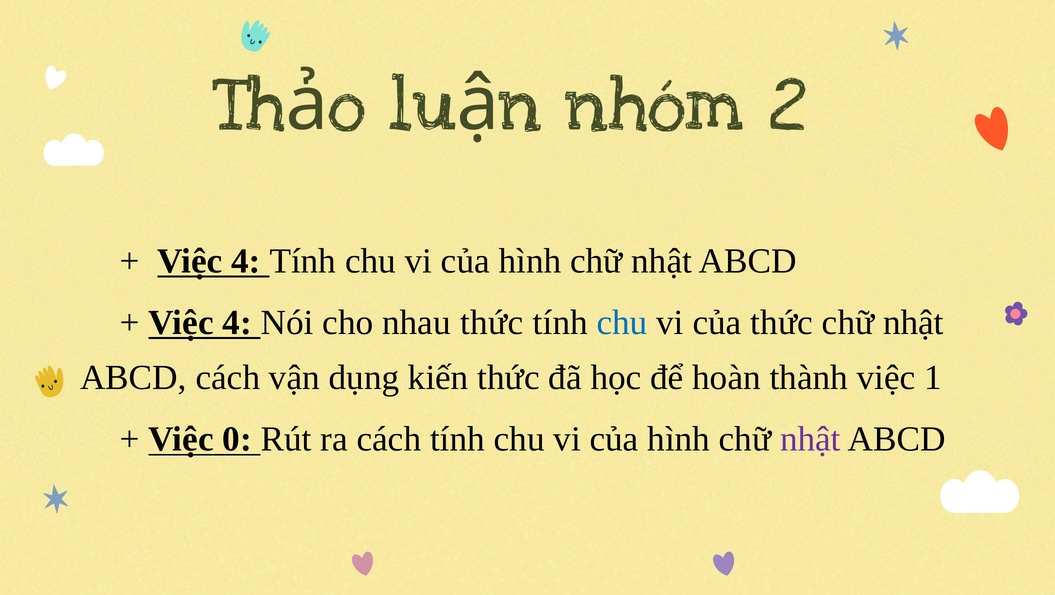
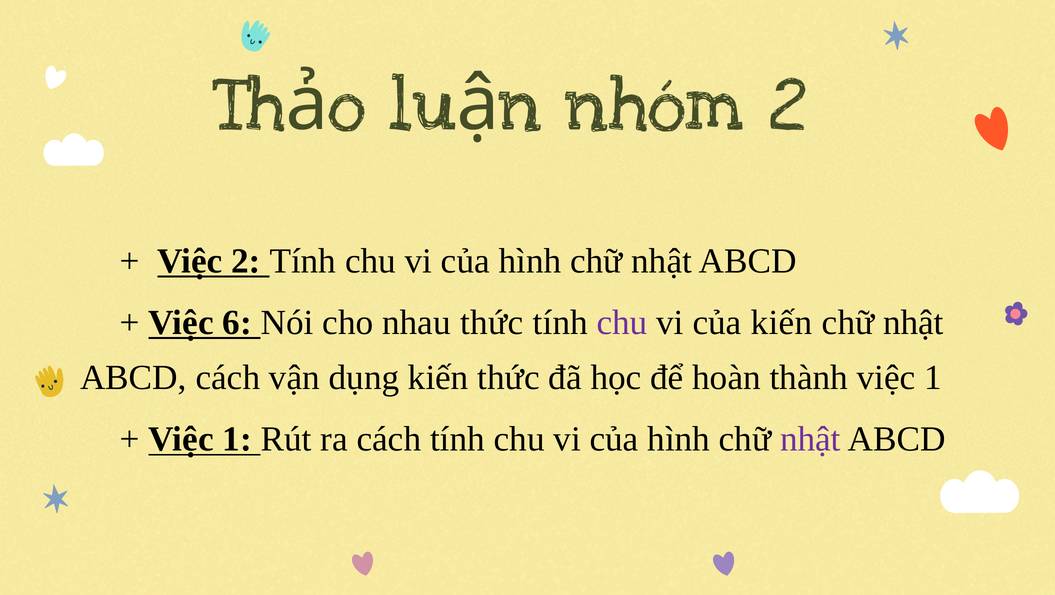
4 at (246, 261): 4 -> 2
4 at (237, 323): 4 -> 6
chu at (622, 323) colour: blue -> purple
của thức: thức -> kiến
0 at (237, 439): 0 -> 1
